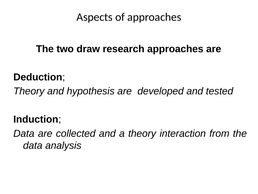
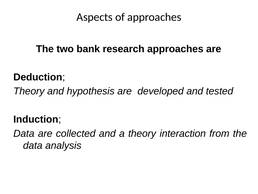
draw: draw -> bank
